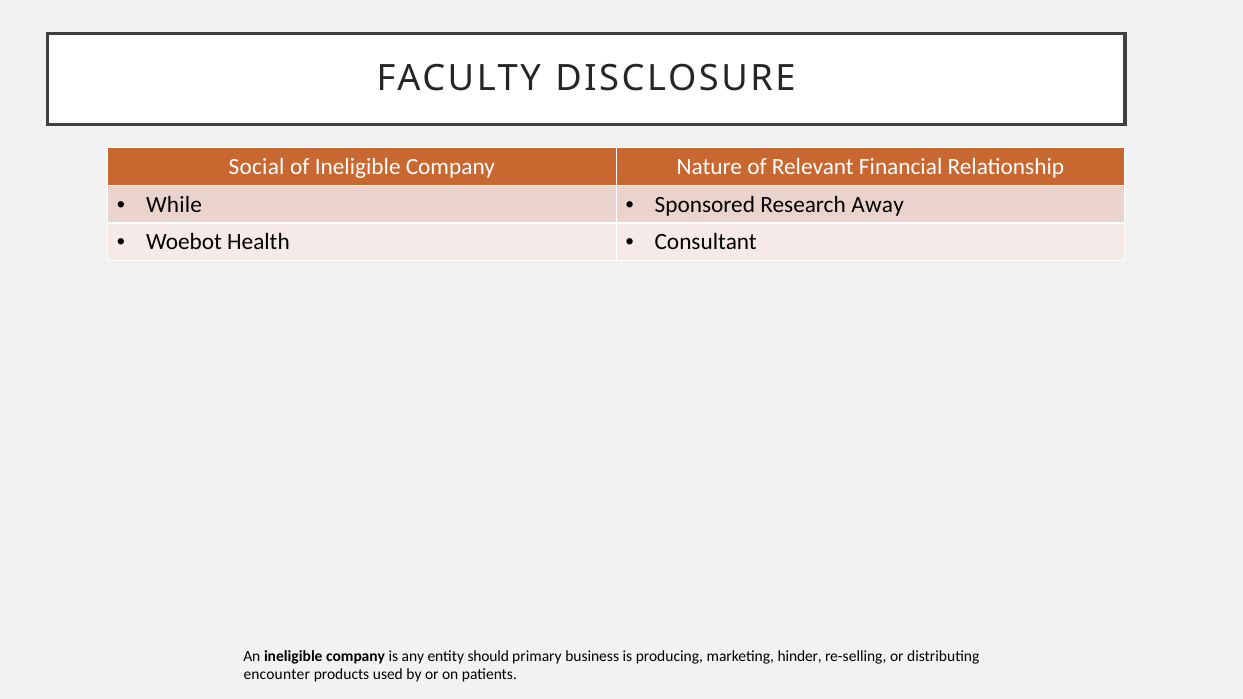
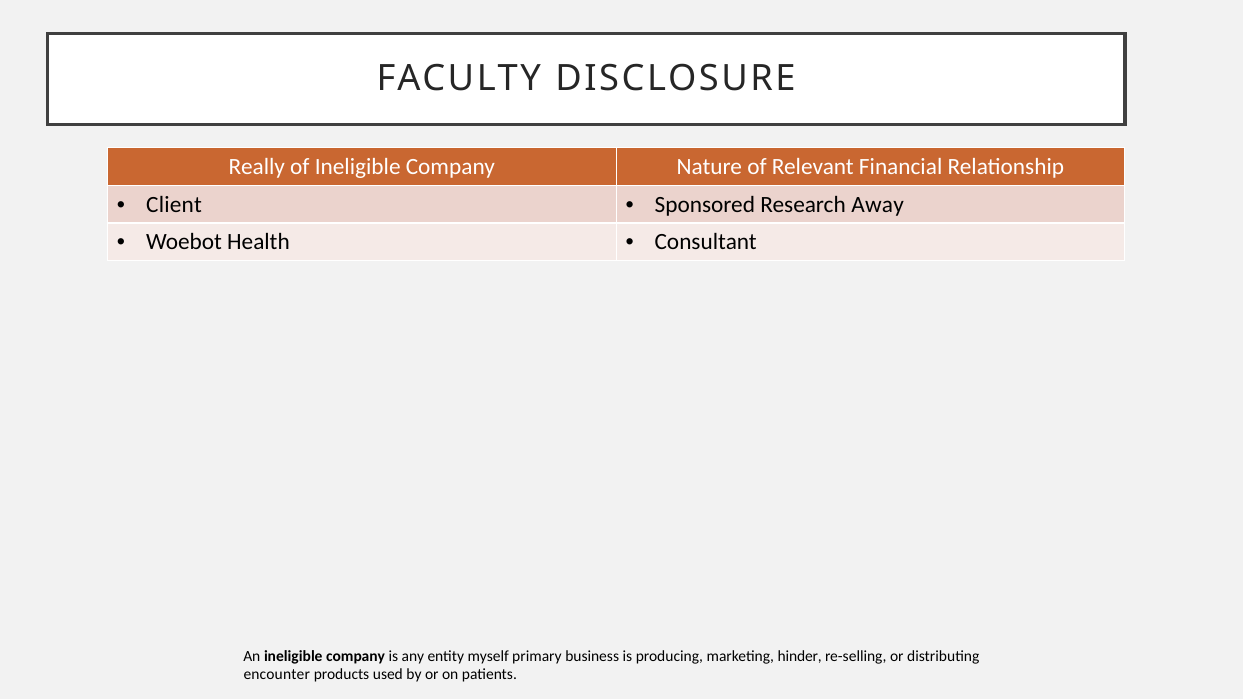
Social: Social -> Really
While: While -> Client
should: should -> myself
